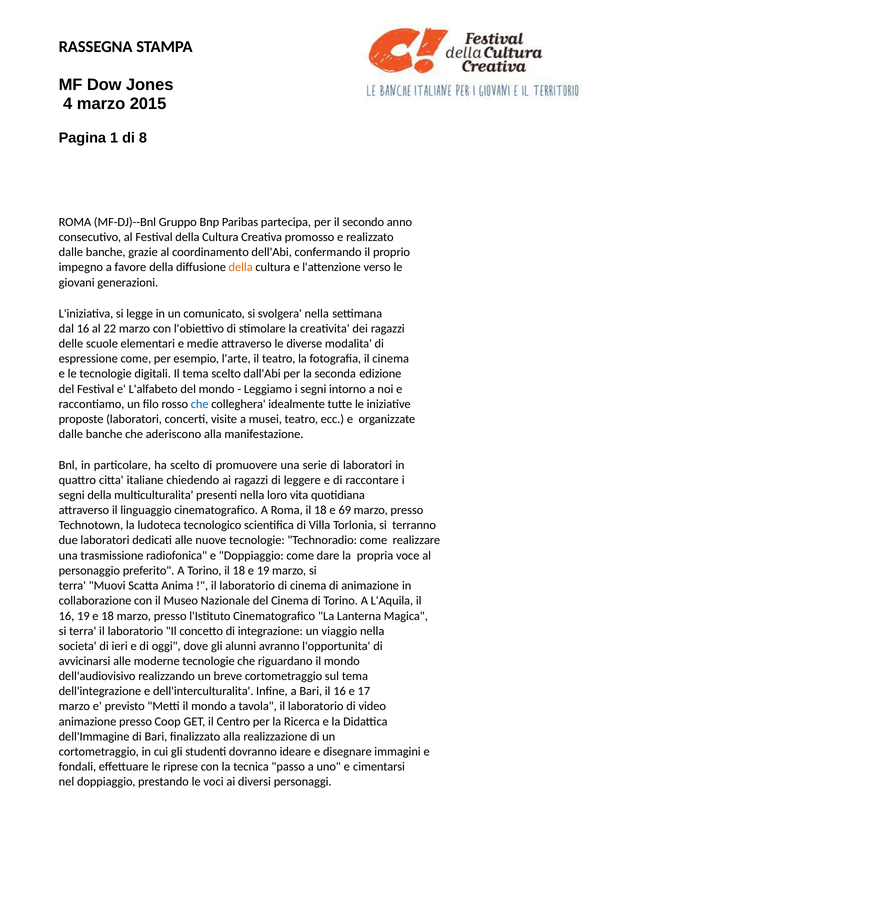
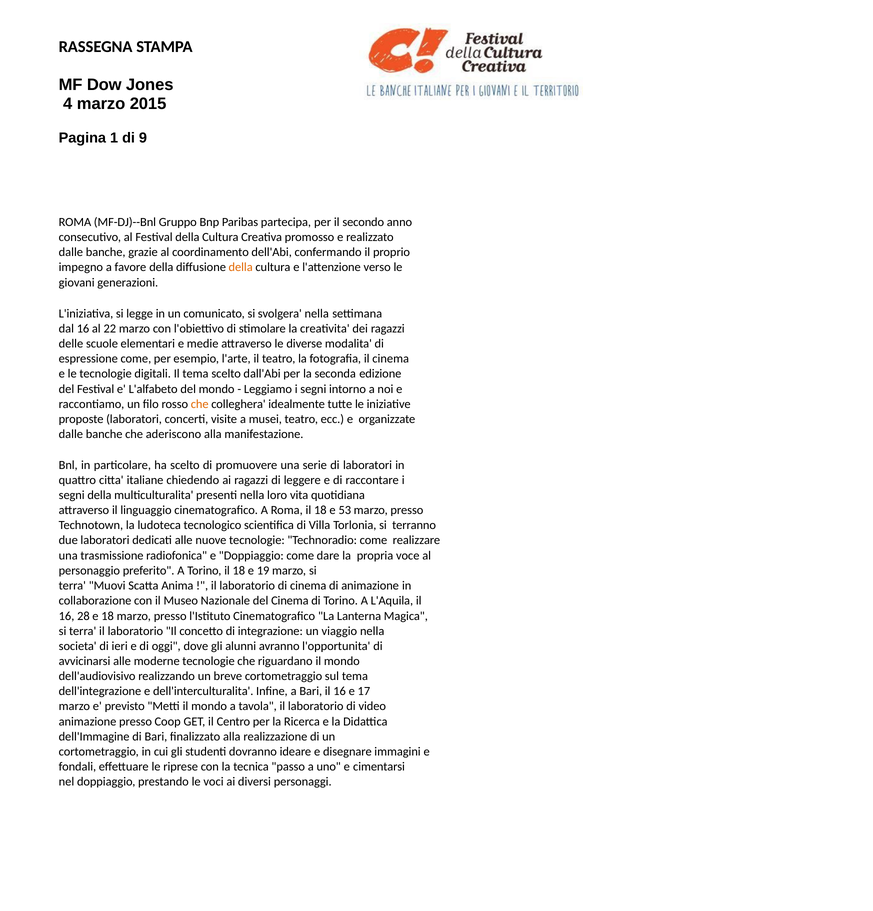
8: 8 -> 9
che at (200, 404) colour: blue -> orange
69: 69 -> 53
16 19: 19 -> 28
